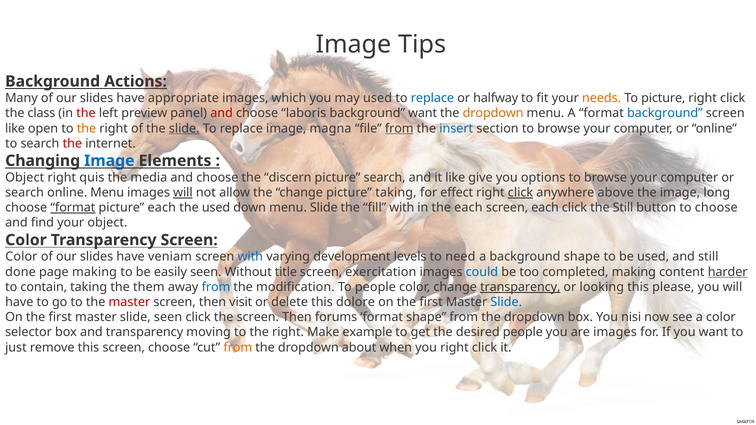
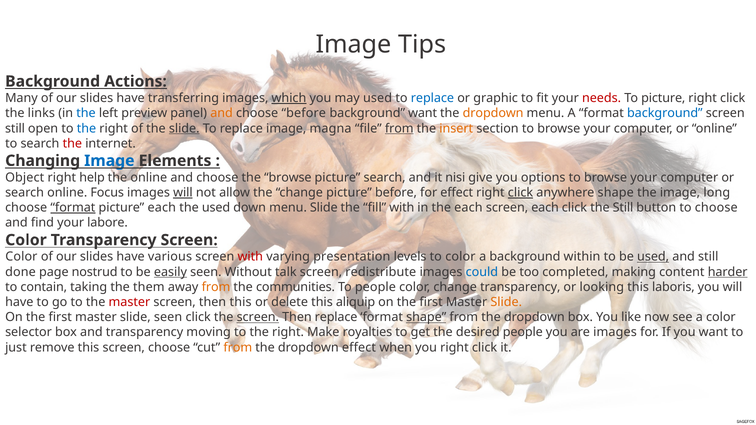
appropriate: appropriate -> transferring
which underline: none -> present
halfway: halfway -> graphic
needs colour: orange -> red
class: class -> links
the at (86, 113) colour: red -> blue
and at (222, 113) colour: red -> orange
choose laboris: laboris -> before
like at (15, 128): like -> still
the at (86, 128) colour: orange -> blue
insert colour: blue -> orange
quis: quis -> help
the media: media -> online
the discern: discern -> browse
it like: like -> nisi
online Menu: Menu -> Focus
picture taking: taking -> before
anywhere above: above -> shape
your object: object -> labore
veniam: veniam -> various
with at (250, 257) colour: blue -> red
development: development -> presentation
to need: need -> color
background shape: shape -> within
used at (653, 257) underline: none -> present
page making: making -> nostrud
easily underline: none -> present
title: title -> talk
exercitation: exercitation -> redistribute
from at (216, 287) colour: blue -> orange
modification: modification -> communities
transparency at (520, 287) underline: present -> none
please: please -> laboris
then visit: visit -> this
dolore: dolore -> aliquip
Slide at (506, 302) colour: blue -> orange
screen at (258, 317) underline: none -> present
Then forums: forums -> replace
shape at (426, 317) underline: none -> present
nisi: nisi -> like
example: example -> royalties
dropdown about: about -> effect
